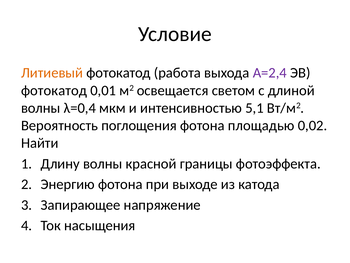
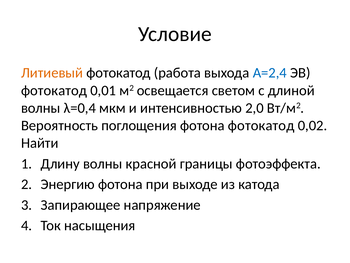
A=2,4 colour: purple -> blue
5,1: 5,1 -> 2,0
фотона площадью: площадью -> фотокатод
